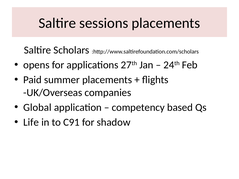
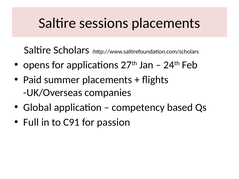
Life: Life -> Full
shadow: shadow -> passion
